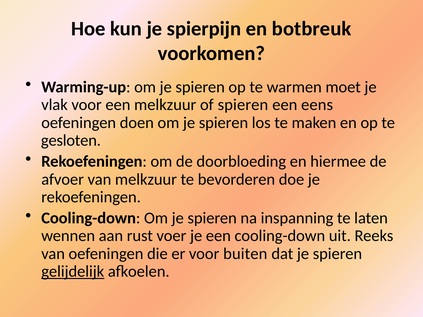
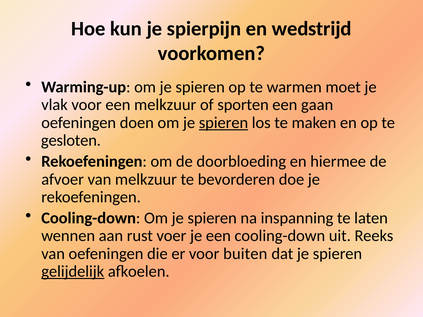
botbreuk: botbreuk -> wedstrijd
of spieren: spieren -> sporten
eens: eens -> gaan
spieren at (224, 123) underline: none -> present
